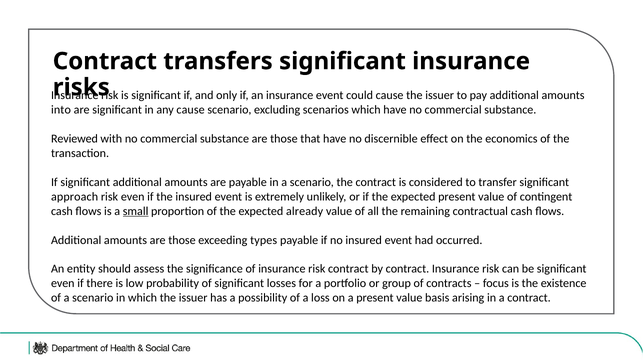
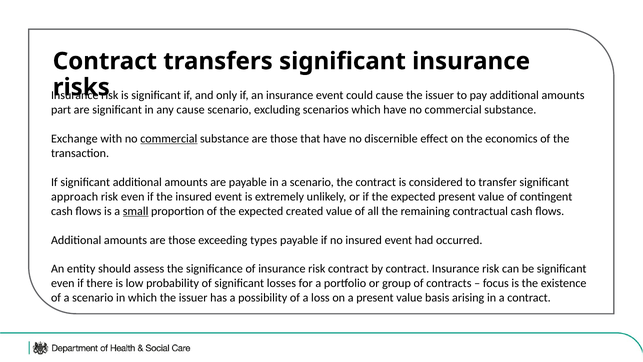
into: into -> part
Reviewed: Reviewed -> Exchange
commercial at (169, 139) underline: none -> present
already: already -> created
